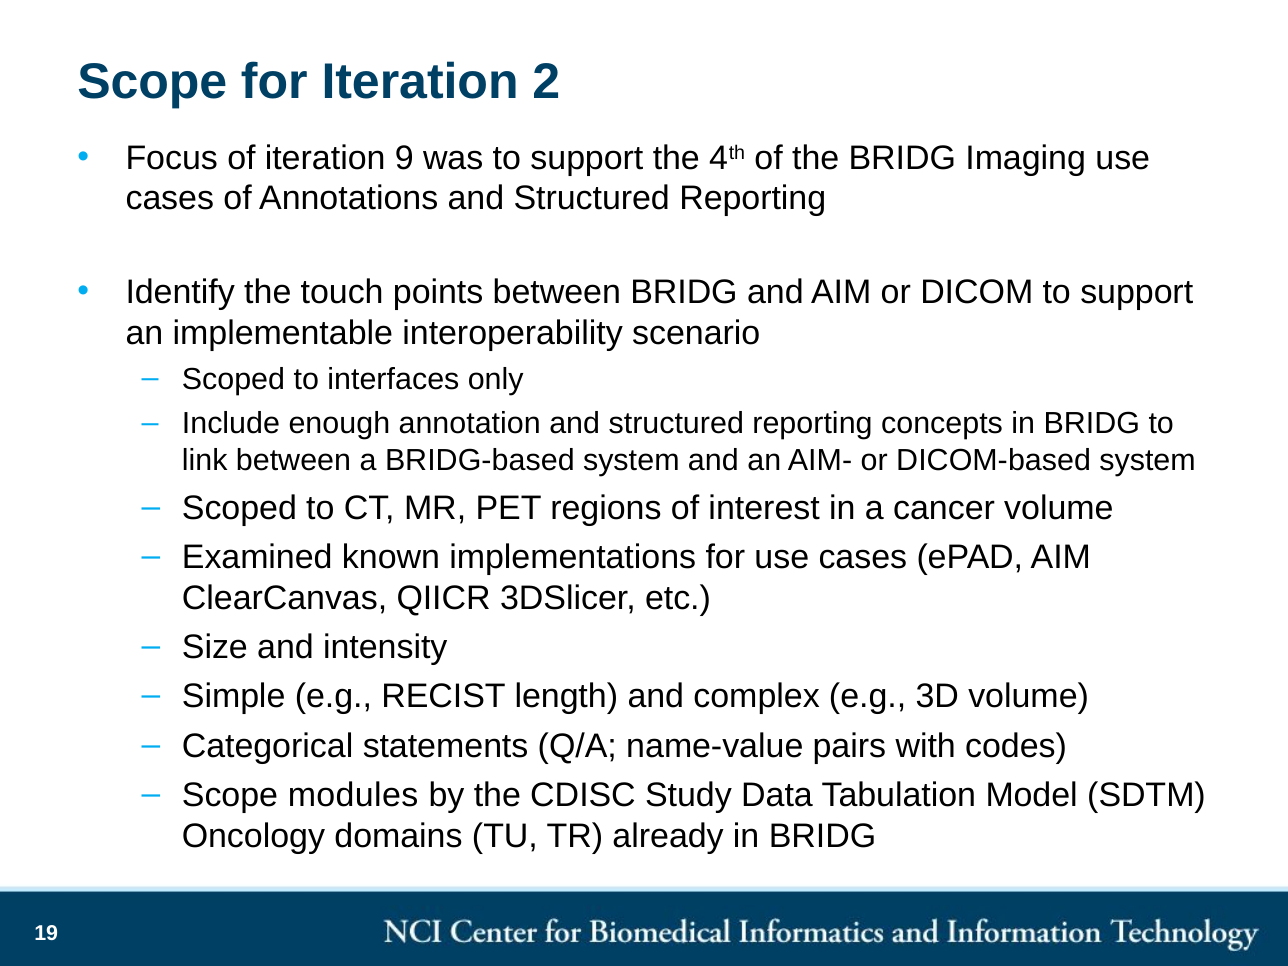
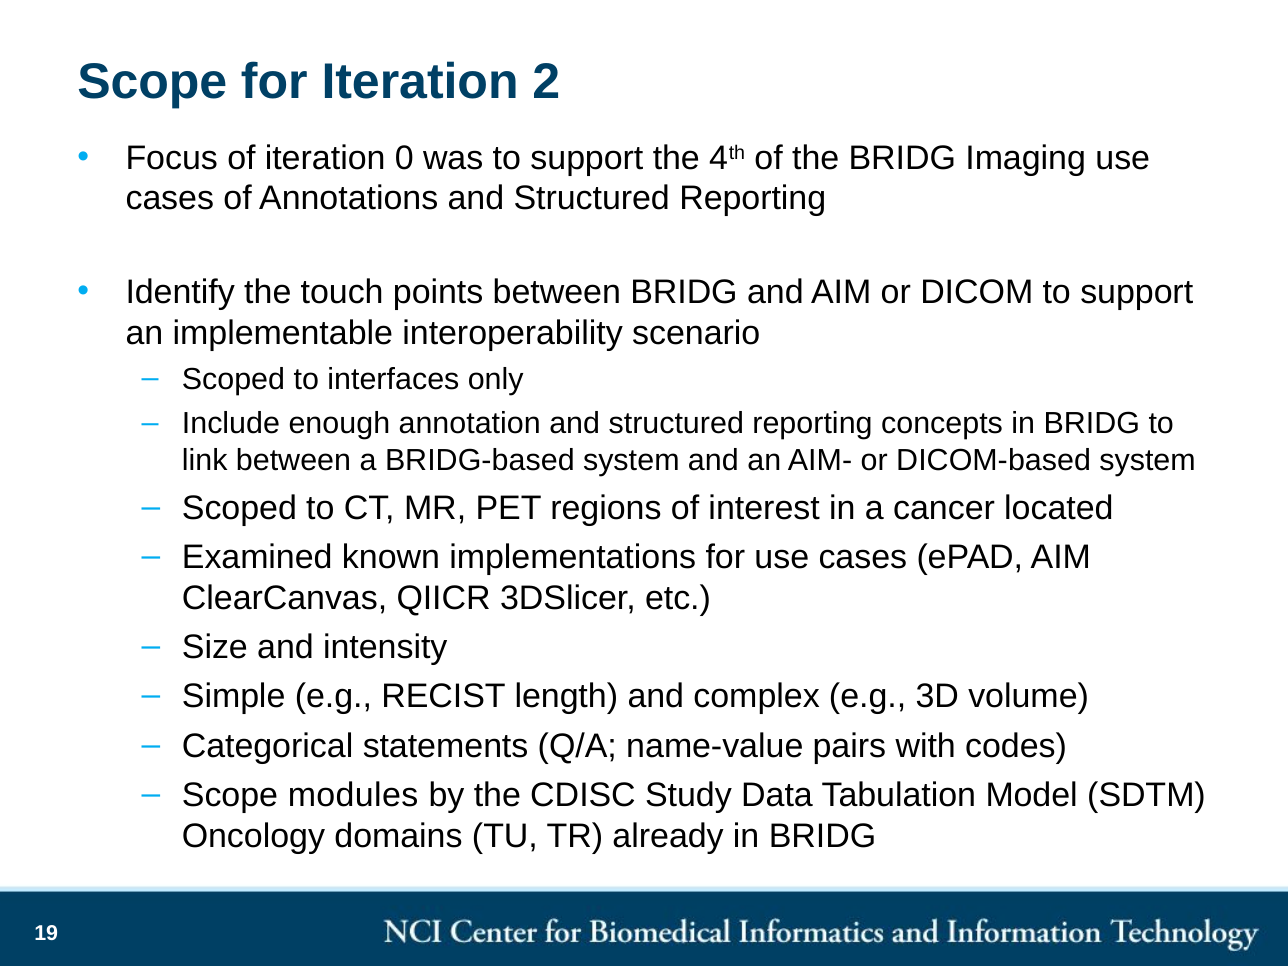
9: 9 -> 0
cancer volume: volume -> located
